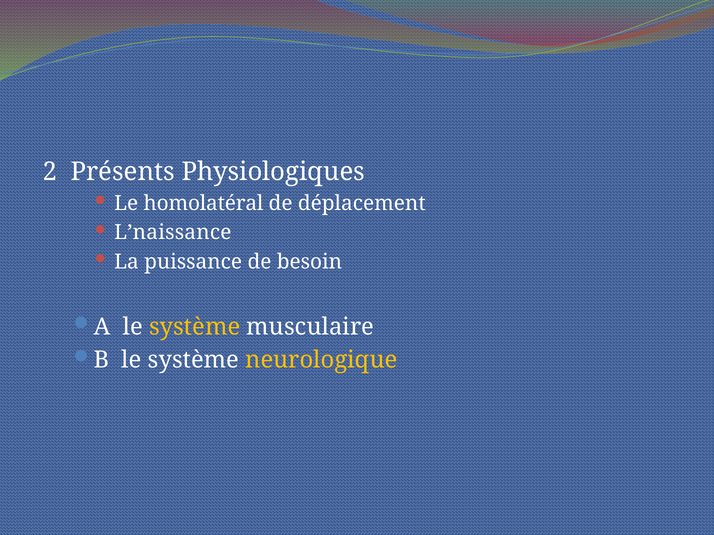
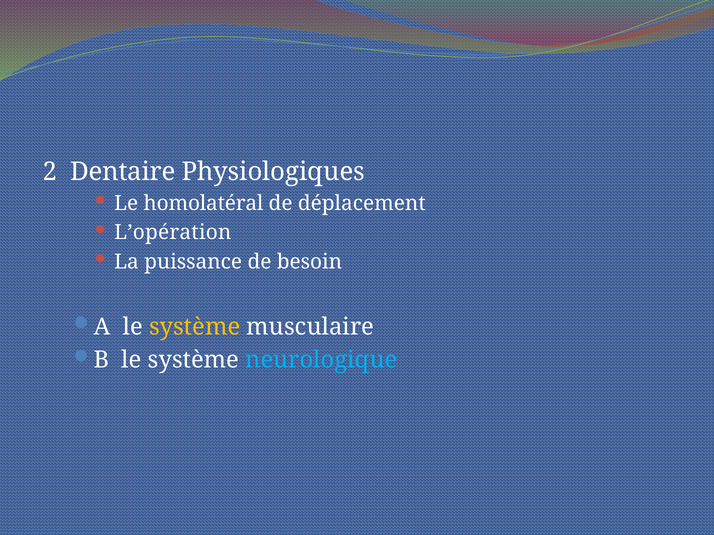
Présents: Présents -> Dentaire
L’naissance: L’naissance -> L’opération
neurologique colour: yellow -> light blue
